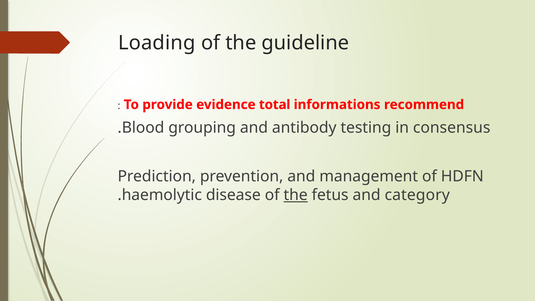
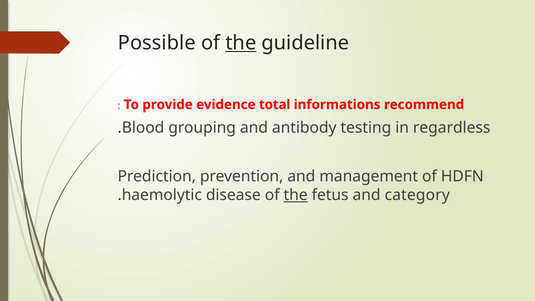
Loading: Loading -> Possible
the at (241, 43) underline: none -> present
consensus: consensus -> regardless
